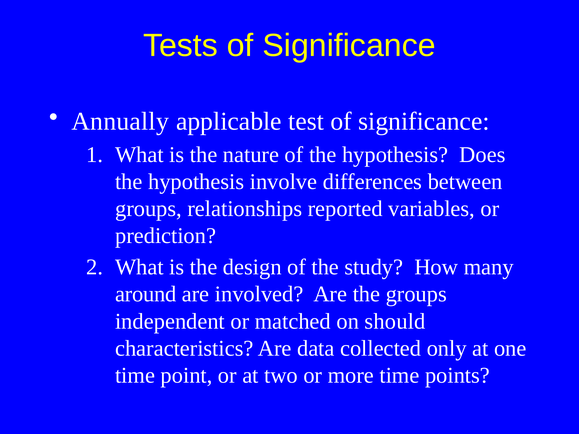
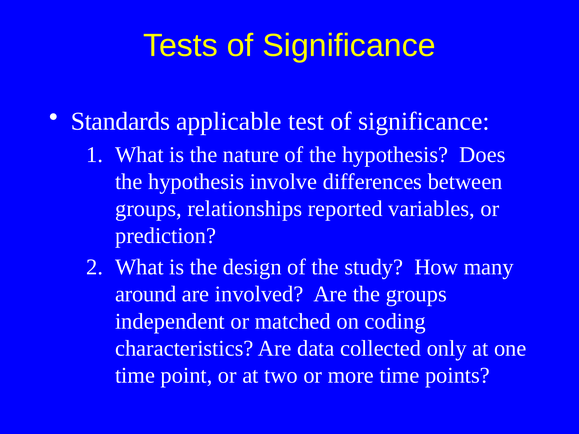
Annually: Annually -> Standards
should: should -> coding
